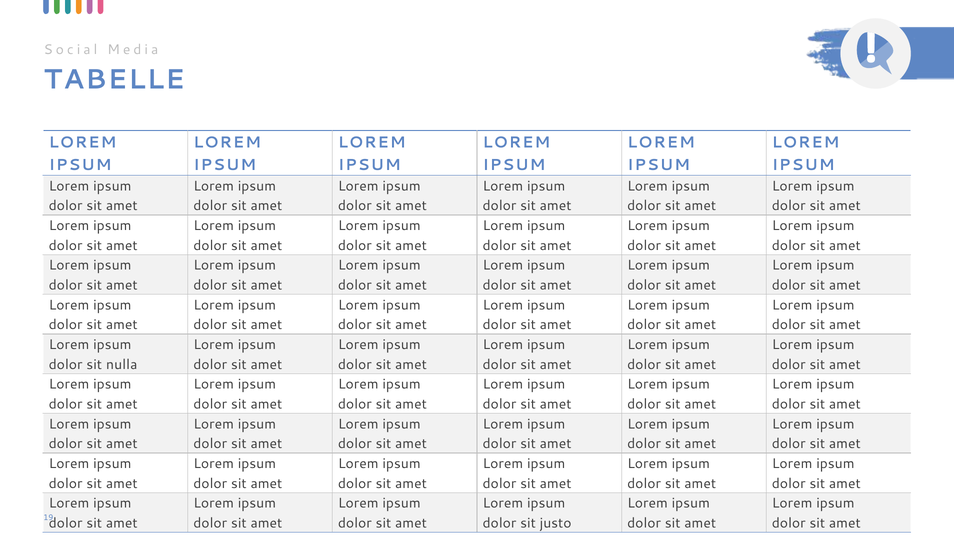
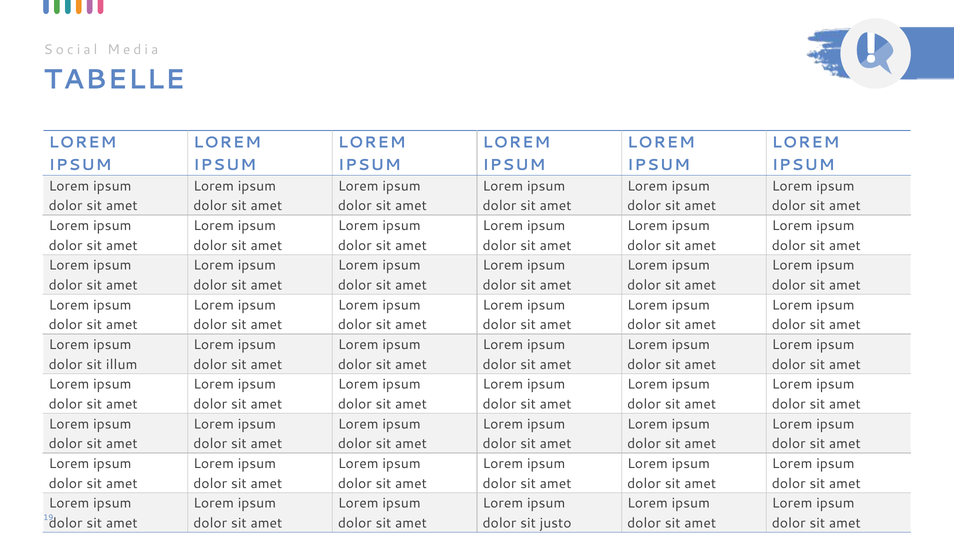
nulla: nulla -> illum
